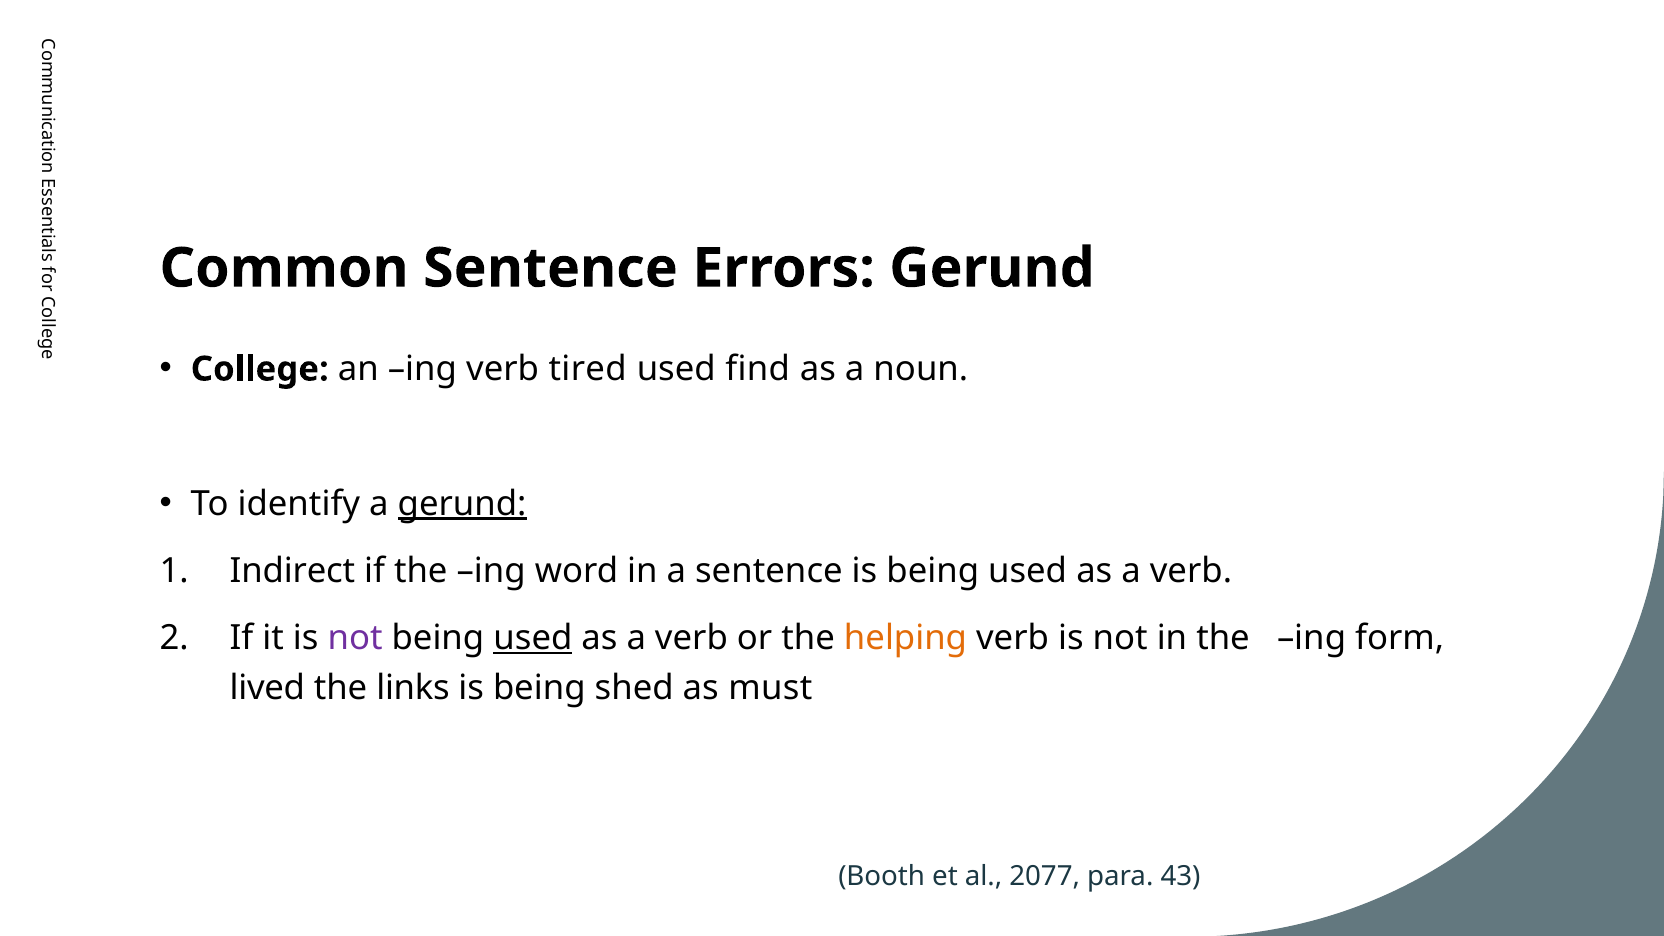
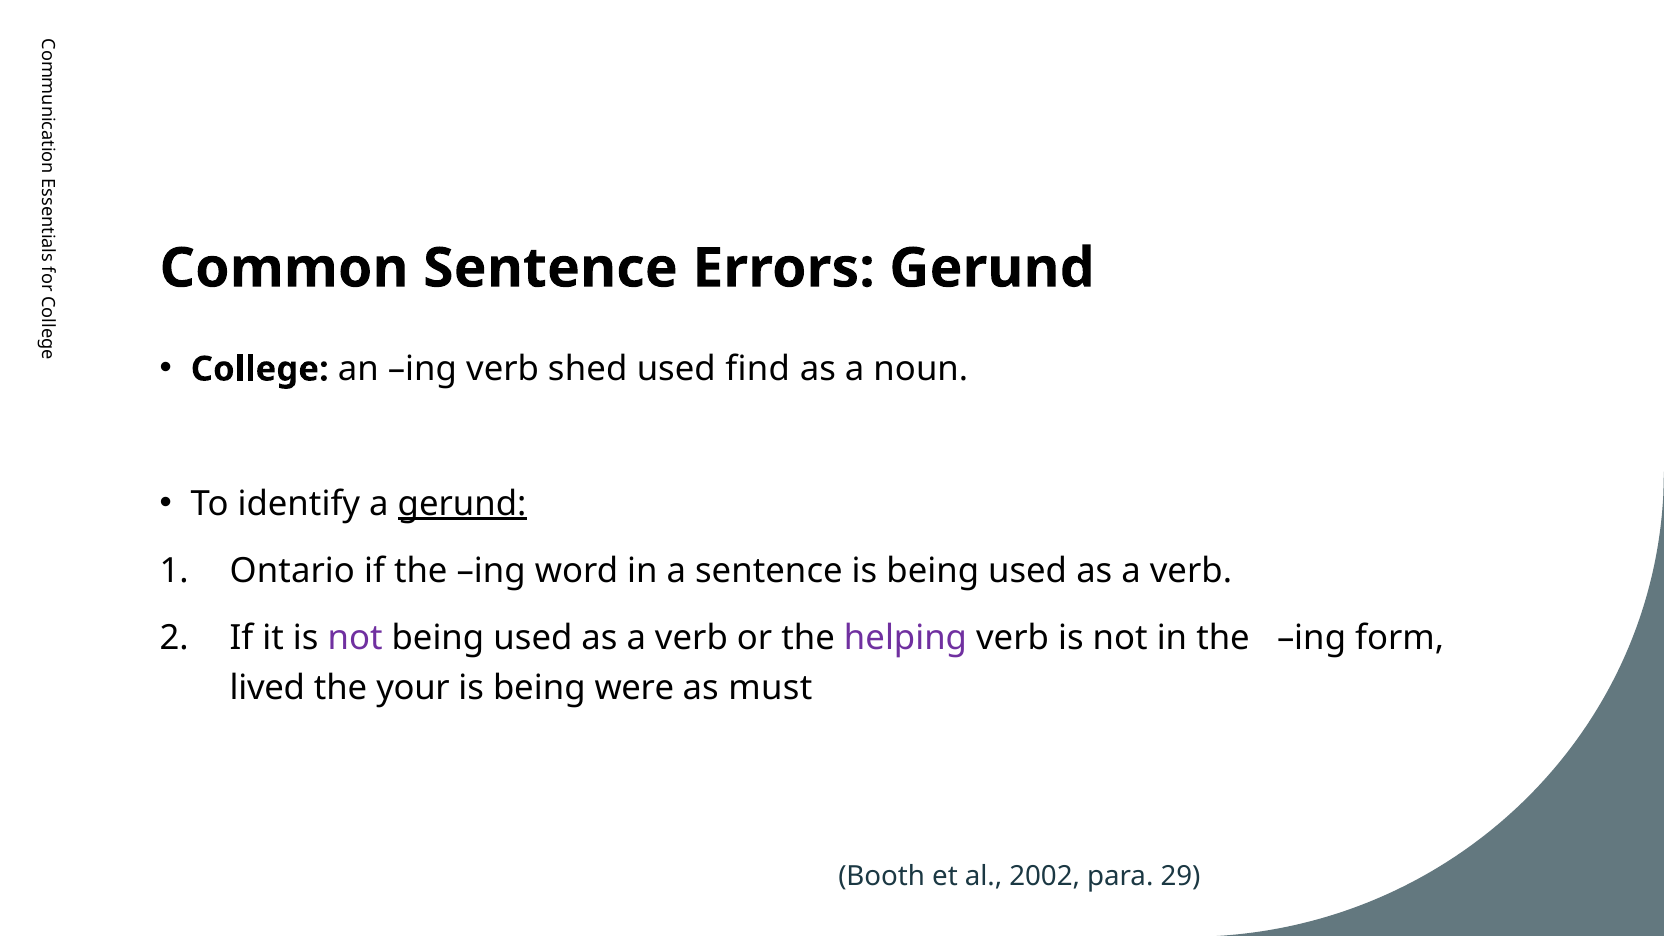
tired: tired -> shed
Indirect: Indirect -> Ontario
used at (533, 638) underline: present -> none
helping colour: orange -> purple
links: links -> your
shed: shed -> were
2077: 2077 -> 2002
43: 43 -> 29
